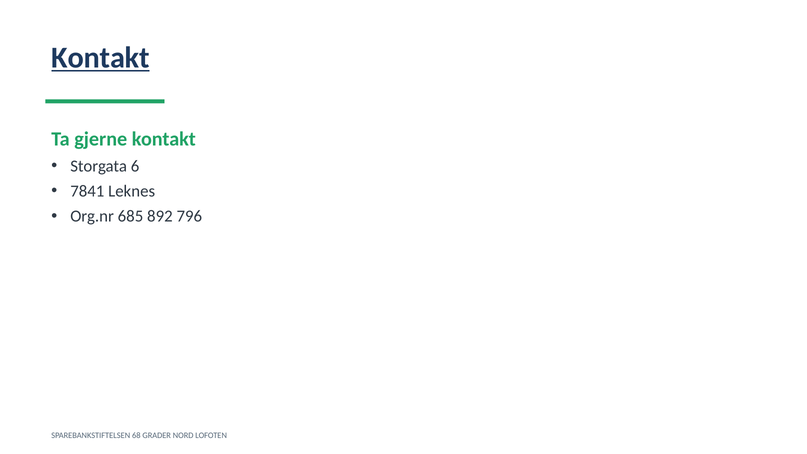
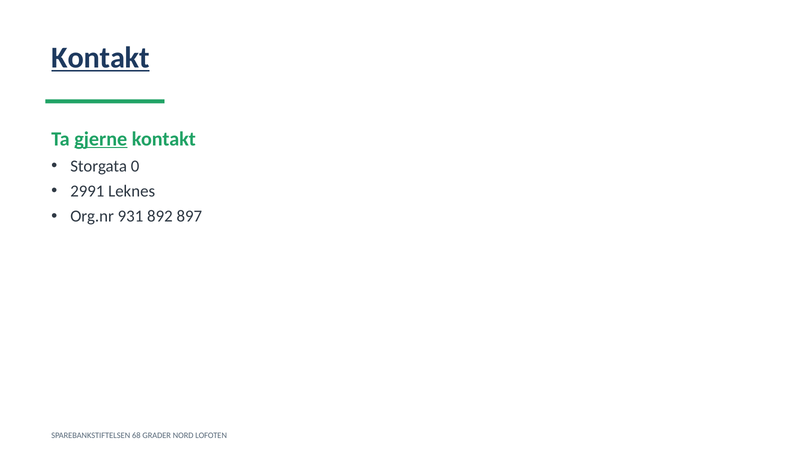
gjerne underline: none -> present
6: 6 -> 0
7841: 7841 -> 2991
685: 685 -> 931
796: 796 -> 897
